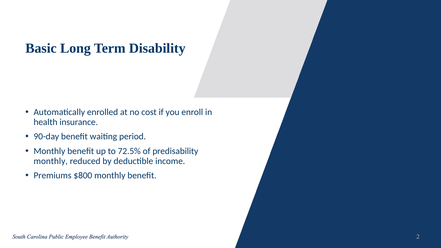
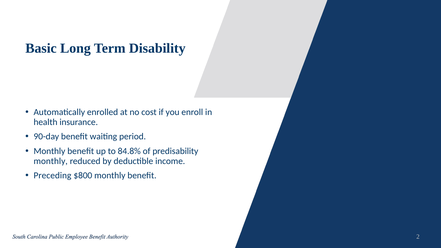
72.5%: 72.5% -> 84.8%
Premiums: Premiums -> Preceding
